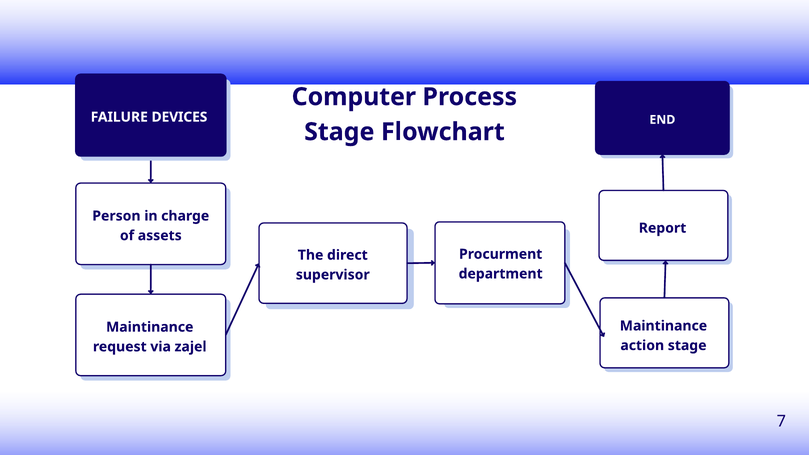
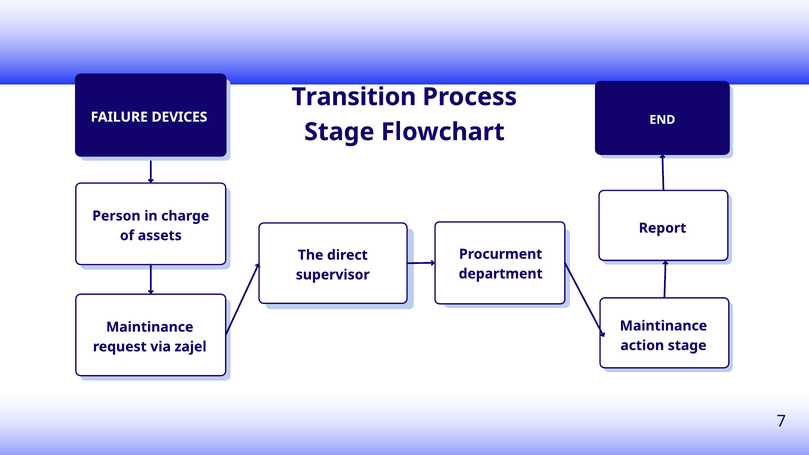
Computer: Computer -> Transition
